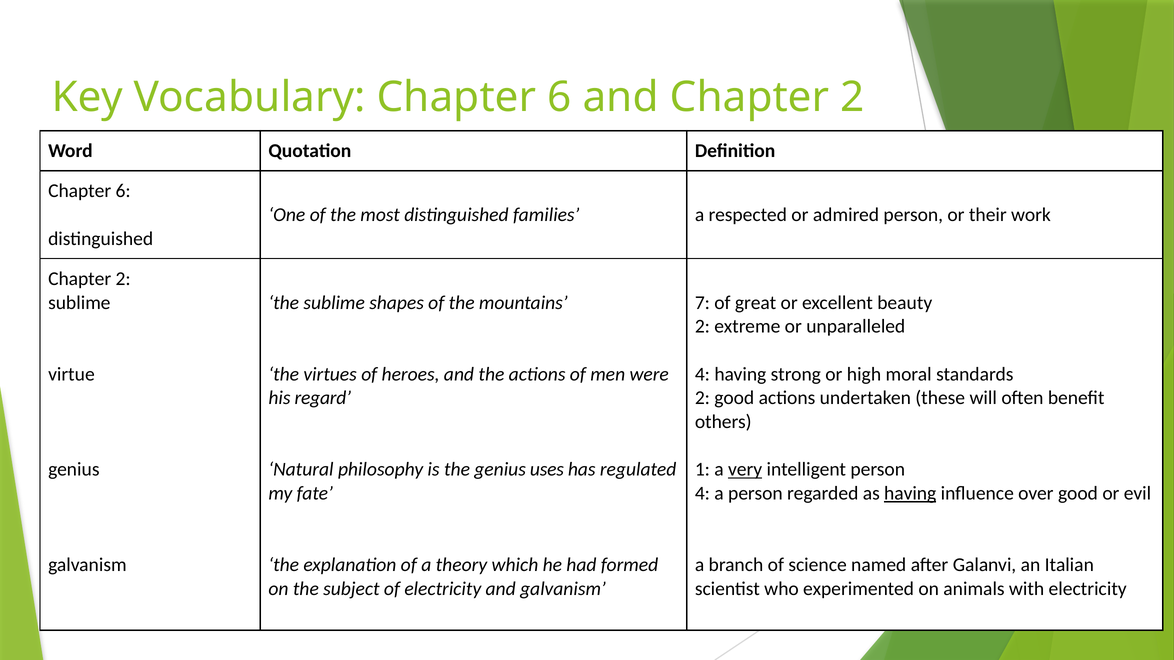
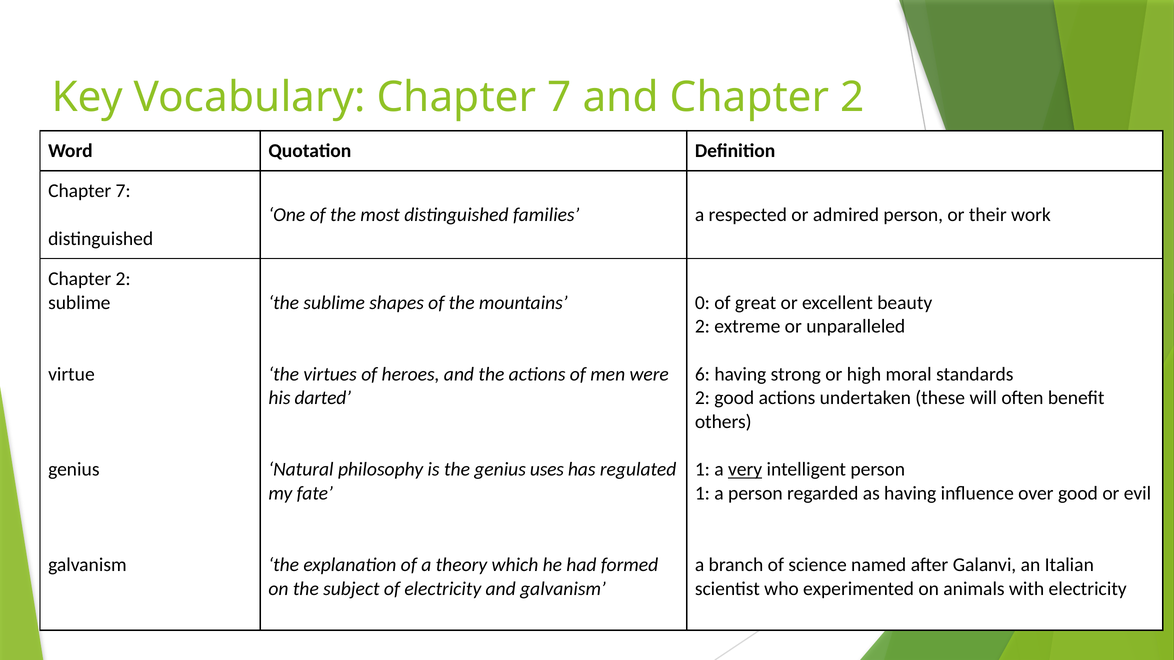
Vocabulary Chapter 6: 6 -> 7
6 at (123, 191): 6 -> 7
7: 7 -> 0
4 at (702, 374): 4 -> 6
regard: regard -> darted
4 at (702, 494): 4 -> 1
having at (910, 494) underline: present -> none
